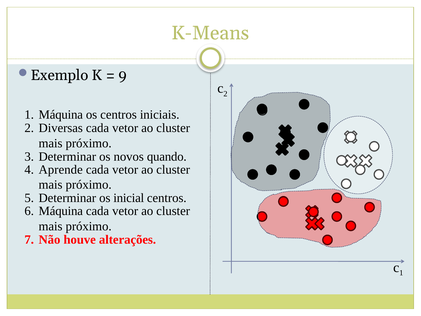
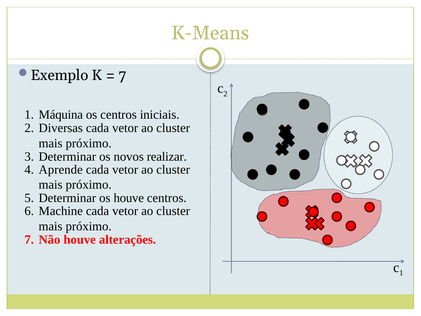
9 at (123, 75): 9 -> 7
quando: quando -> realizar
os inicial: inicial -> houve
Máquina at (61, 211): Máquina -> Machine
